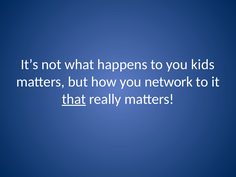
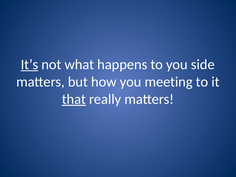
It’s underline: none -> present
kids: kids -> side
network: network -> meeting
